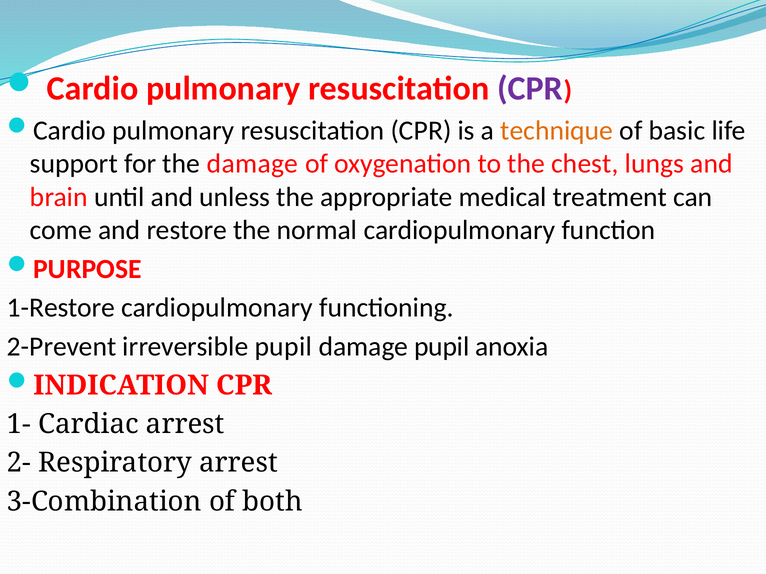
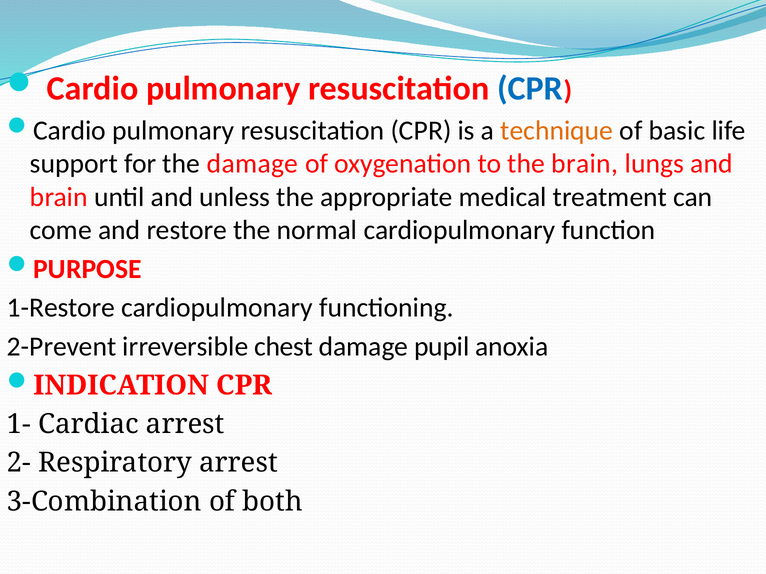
CPR at (530, 89) colour: purple -> blue
the chest: chest -> brain
irreversible pupil: pupil -> chest
